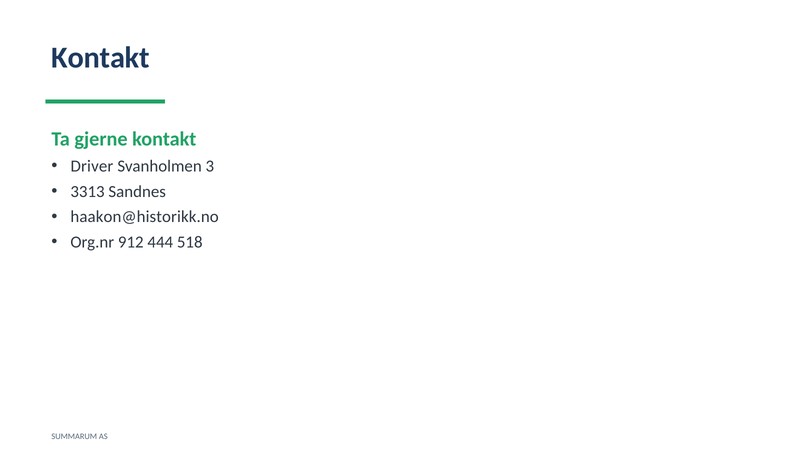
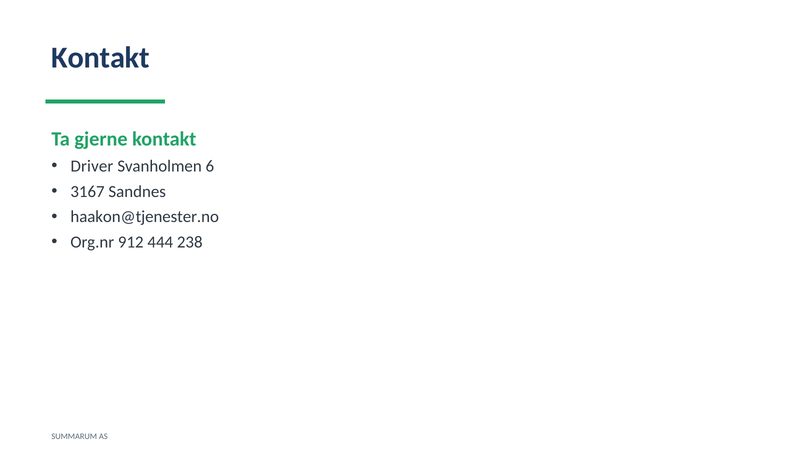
3: 3 -> 6
3313: 3313 -> 3167
haakon@historikk.no: haakon@historikk.no -> haakon@tjenester.no
518: 518 -> 238
